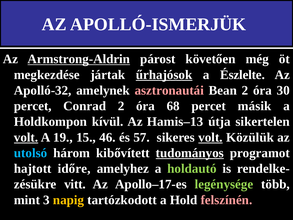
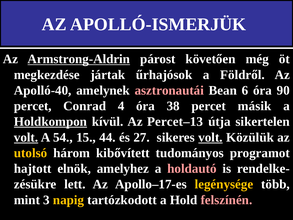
űrhajósok underline: present -> none
Észlelte: Észlelte -> Földről
Apolló-32: Apolló-32 -> Apolló-40
Bean 2: 2 -> 6
30: 30 -> 90
Conrad 2: 2 -> 4
68: 68 -> 38
Holdkompon underline: none -> present
Hamis–13: Hamis–13 -> Percet–13
19: 19 -> 54
46: 46 -> 44
57: 57 -> 27
utolsó colour: light blue -> yellow
tudományos underline: present -> none
időre: időre -> elnök
holdautó colour: light green -> pink
vitt: vitt -> lett
legénysége colour: light green -> yellow
